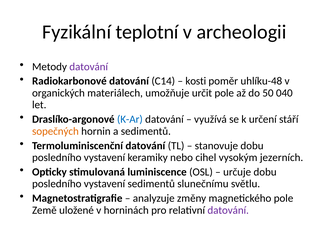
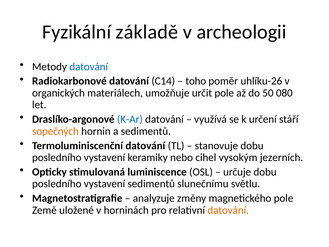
teplotní: teplotní -> základě
datování at (89, 67) colour: purple -> blue
kosti: kosti -> toho
uhlíku-48: uhlíku-48 -> uhlíku-26
040: 040 -> 080
datování at (228, 210) colour: purple -> orange
